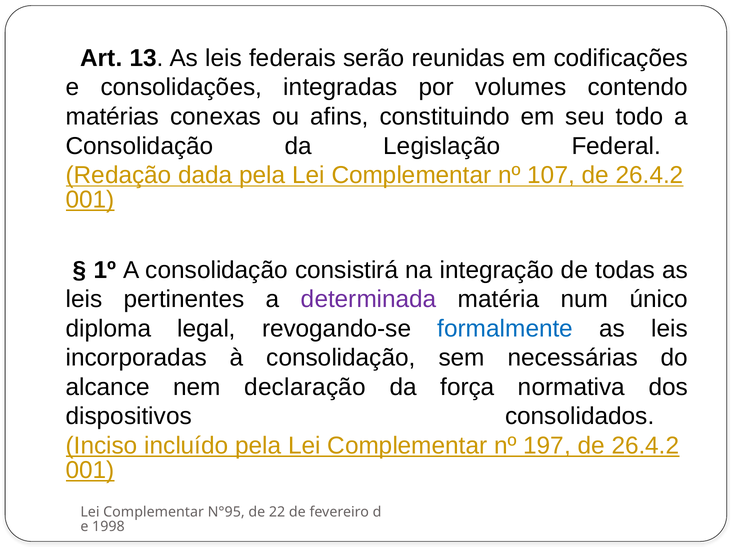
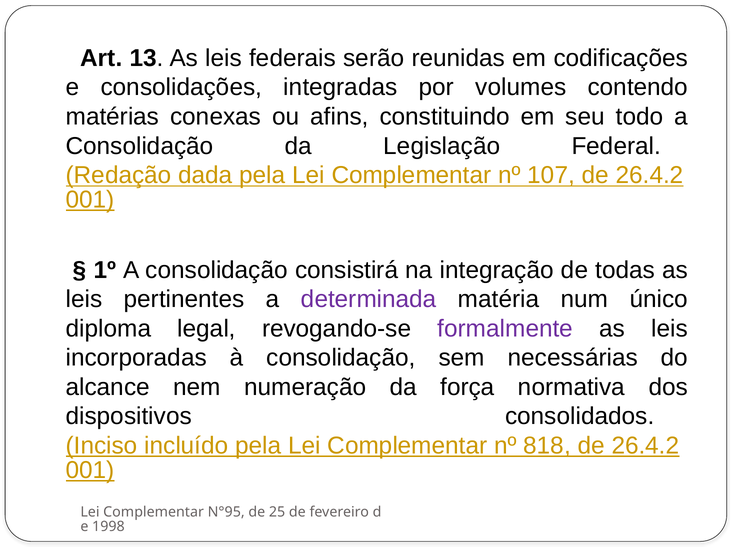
formalmente colour: blue -> purple
declaração: declaração -> numeração
197: 197 -> 818
22: 22 -> 25
